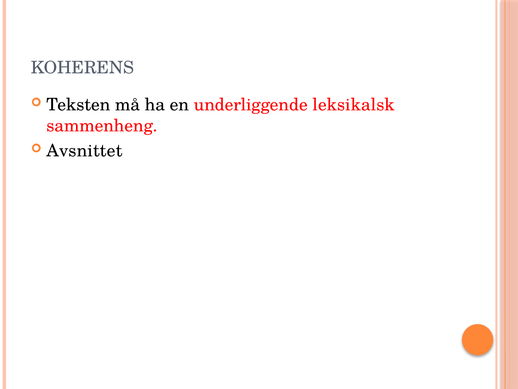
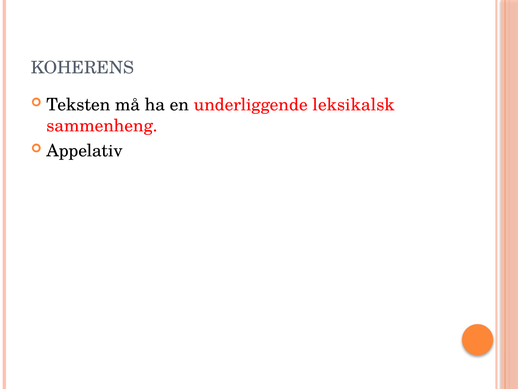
Avsnittet: Avsnittet -> Appelativ
